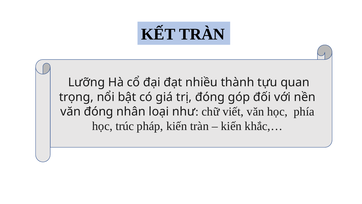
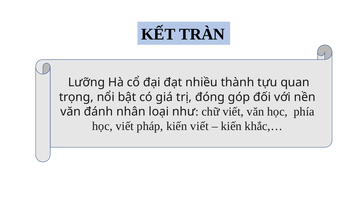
văn đóng: đóng -> đánh
học trúc: trúc -> viết
kiến tràn: tràn -> viết
